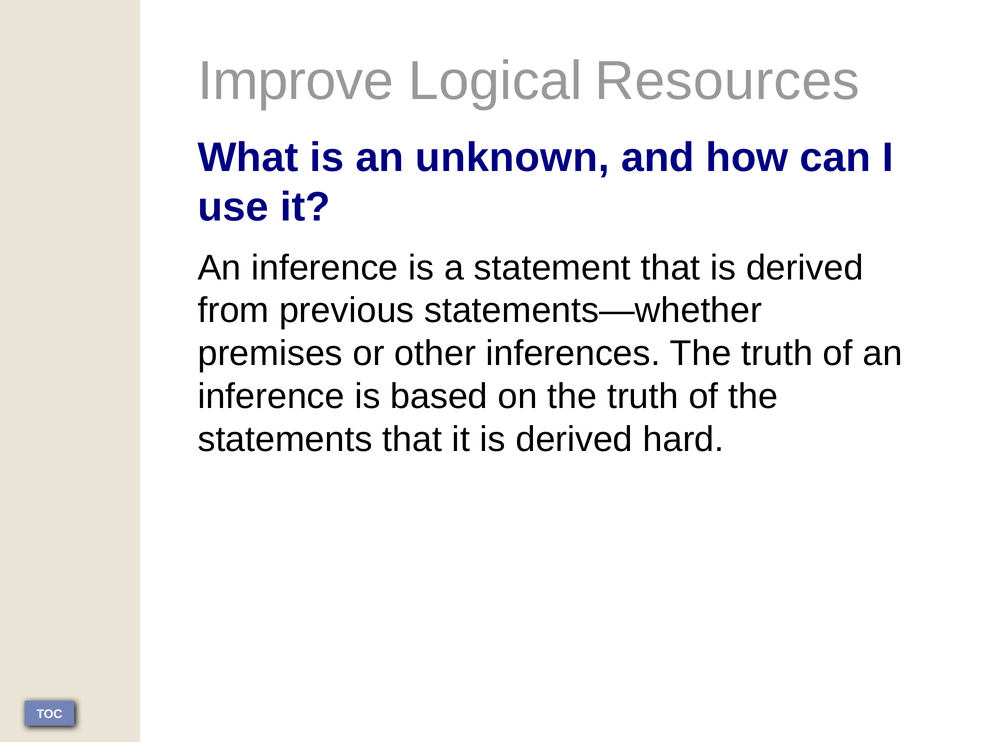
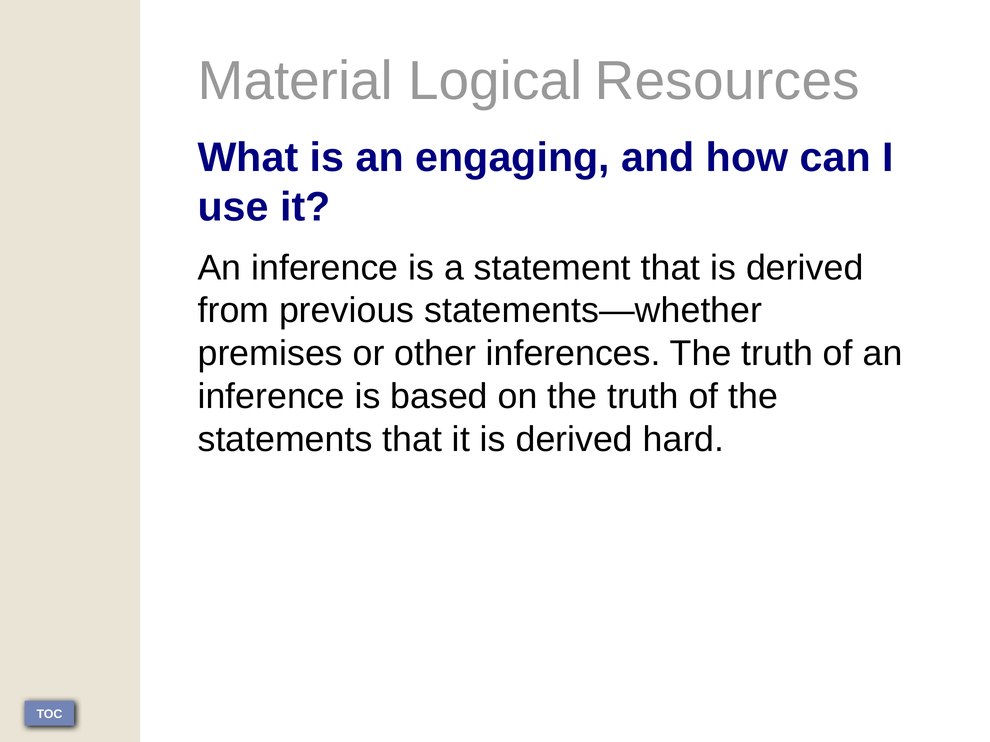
Improve: Improve -> Material
unknown: unknown -> engaging
